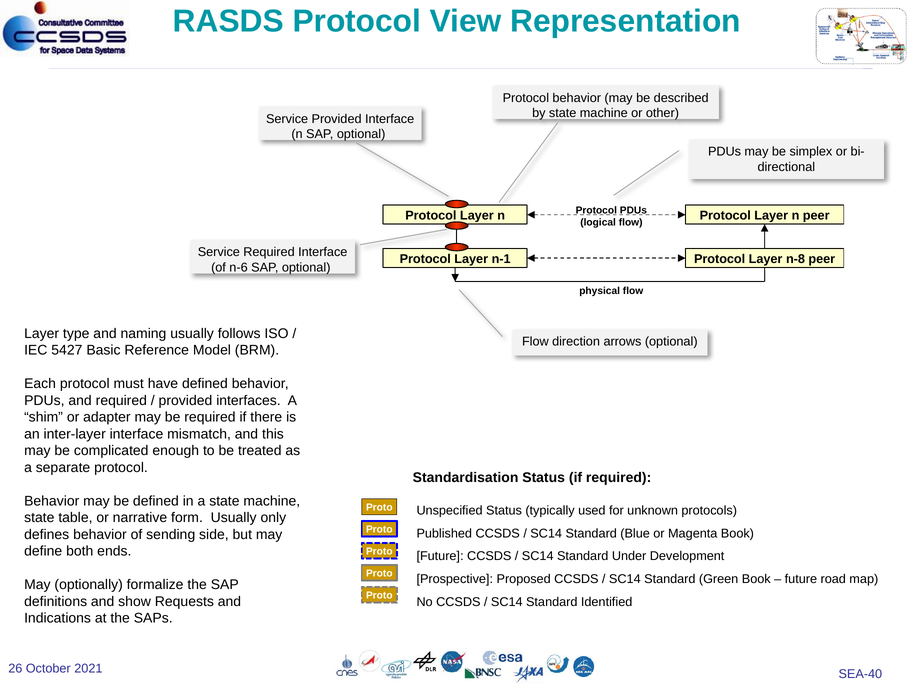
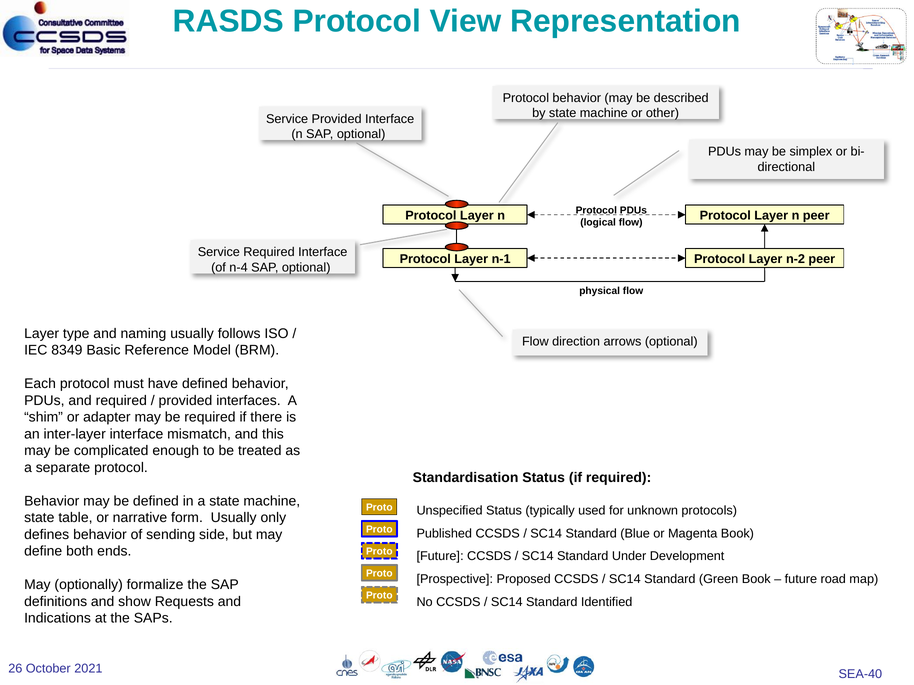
n-8: n-8 -> n-2
n-6: n-6 -> n-4
5427: 5427 -> 8349
